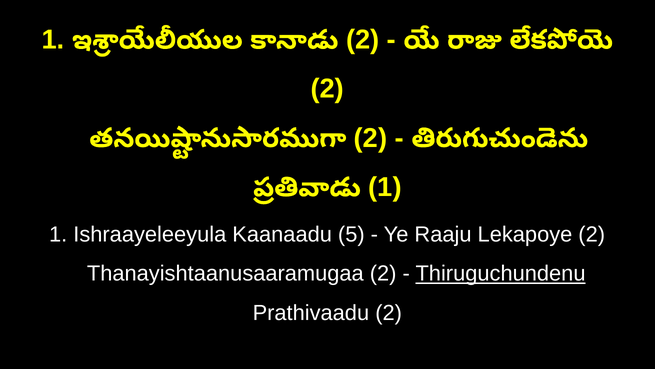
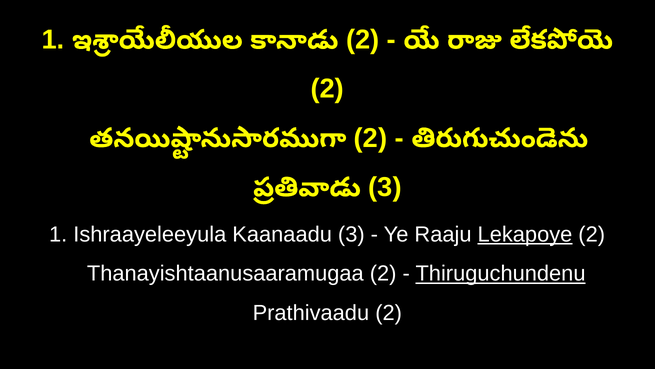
1 at (385, 187): 1 -> 3
Kaanaadu 5: 5 -> 3
Lekapoye underline: none -> present
